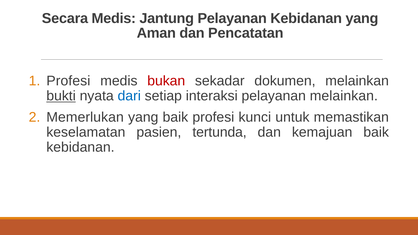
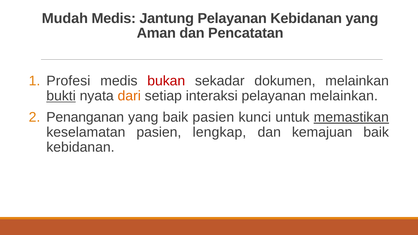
Secara: Secara -> Mudah
dari colour: blue -> orange
Memerlukan: Memerlukan -> Penanganan
baik profesi: profesi -> pasien
memastikan underline: none -> present
tertunda: tertunda -> lengkap
